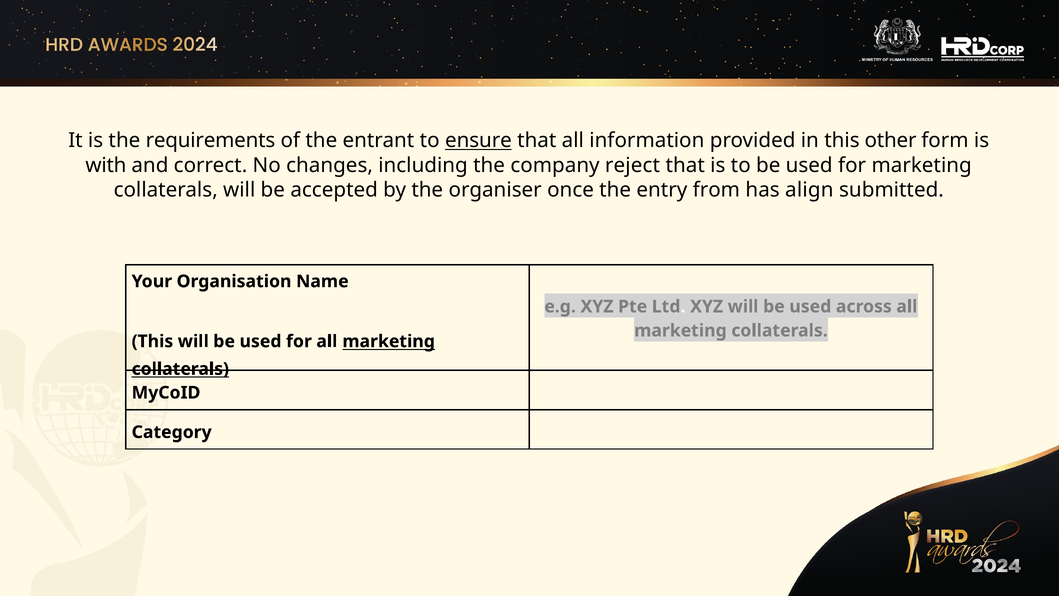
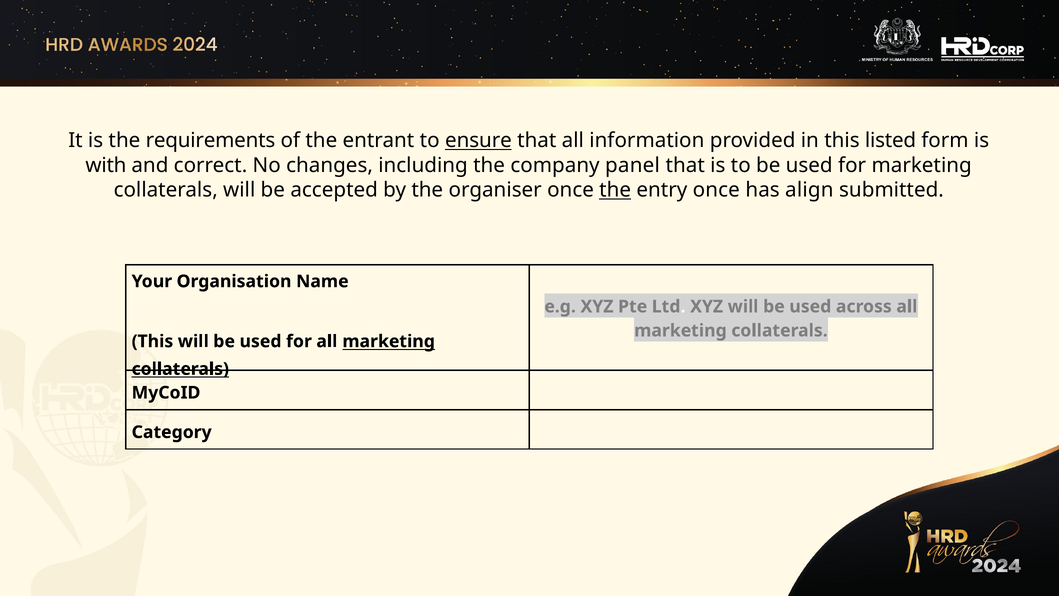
other: other -> listed
reject: reject -> panel
the at (615, 190) underline: none -> present
entry from: from -> once
